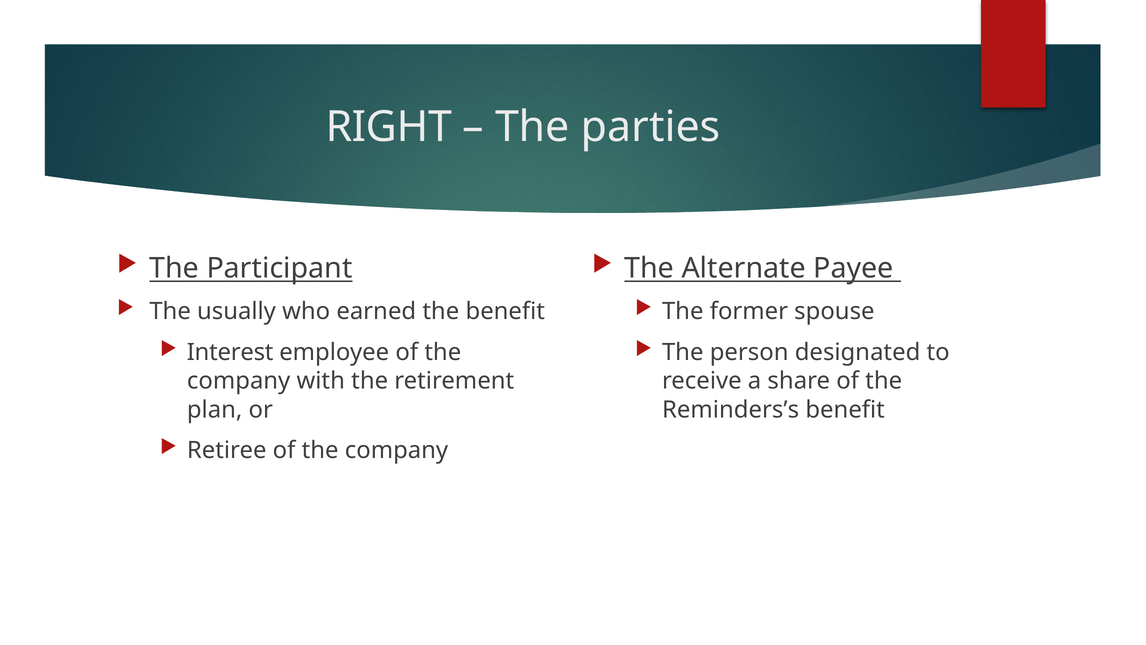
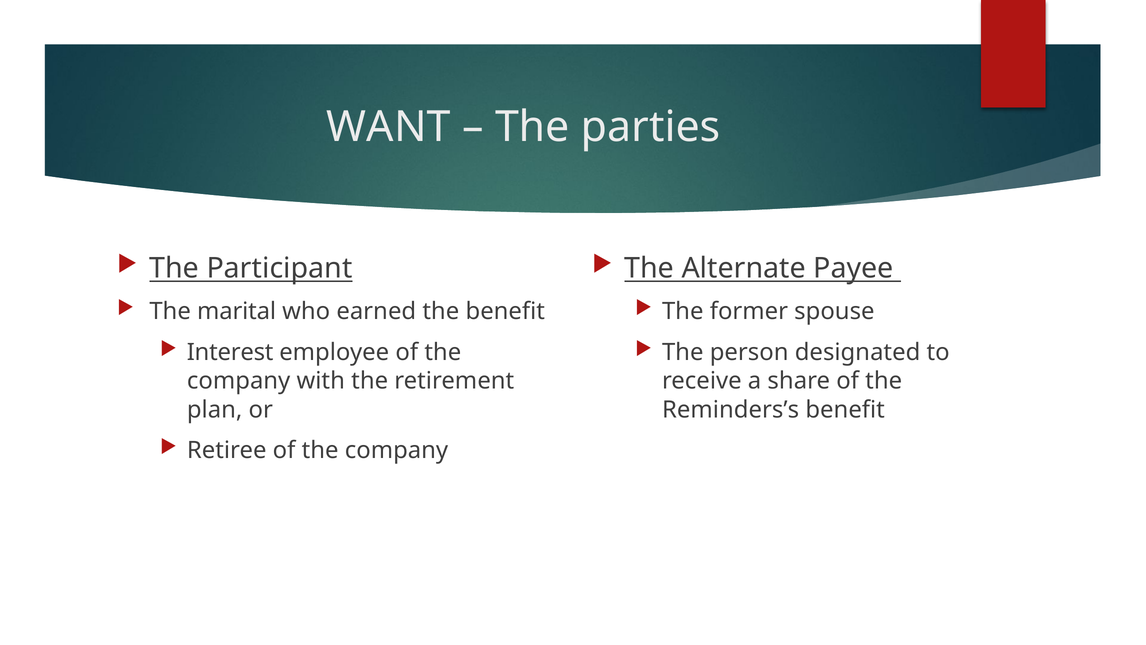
RIGHT: RIGHT -> WANT
usually: usually -> marital
